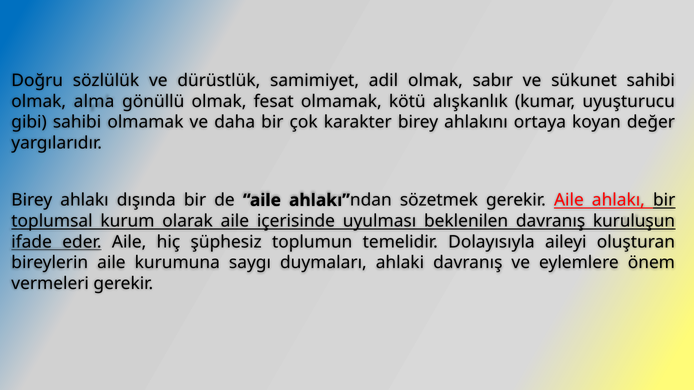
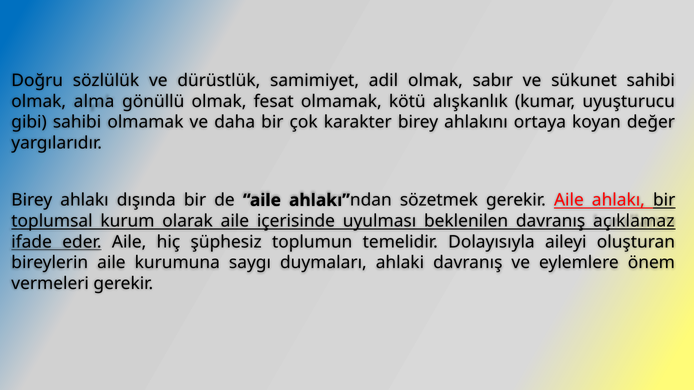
kuruluşun: kuruluşun -> açıklamaz
